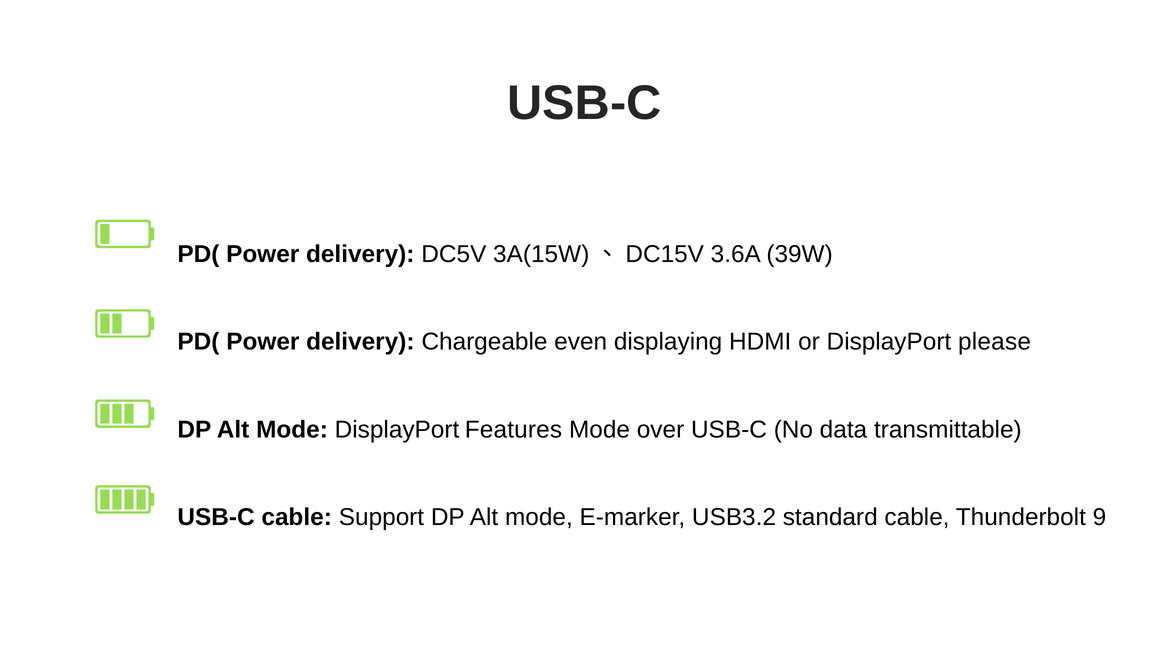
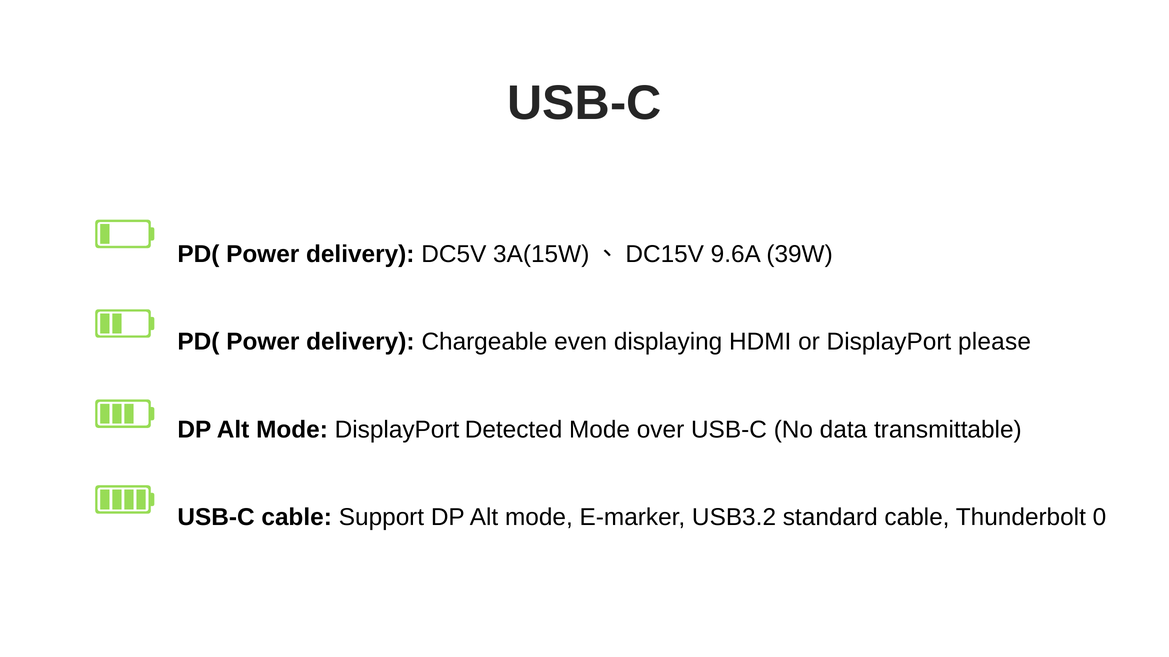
3.6A: 3.6A -> 9.6A
Features: Features -> Detected
9: 9 -> 0
